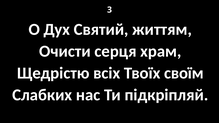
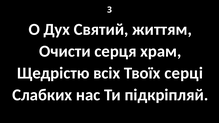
своїм: своїм -> серці
